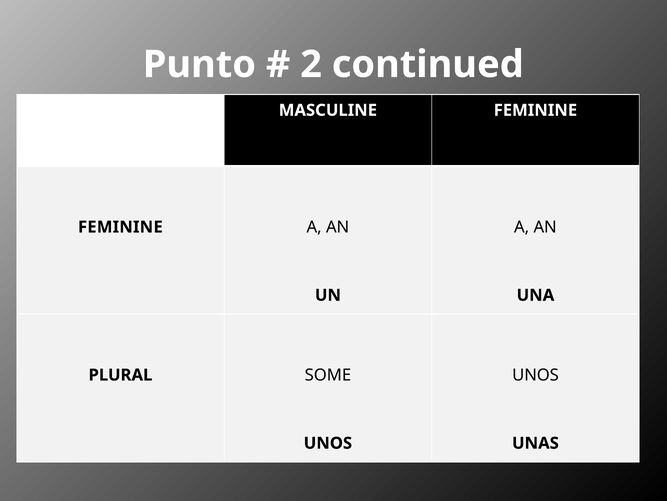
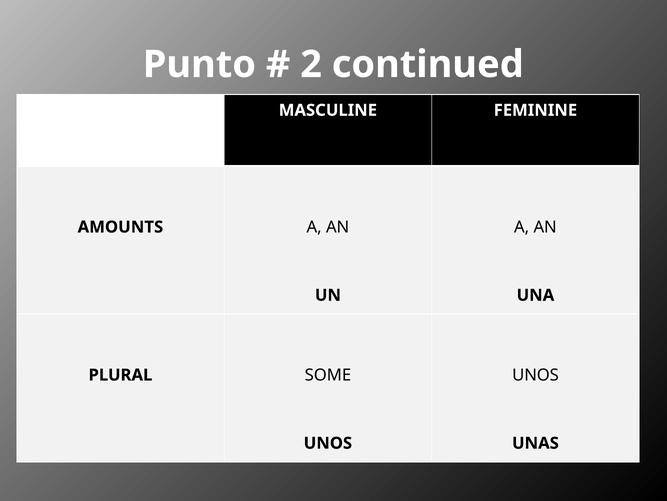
FEMININE at (120, 227): FEMININE -> AMOUNTS
